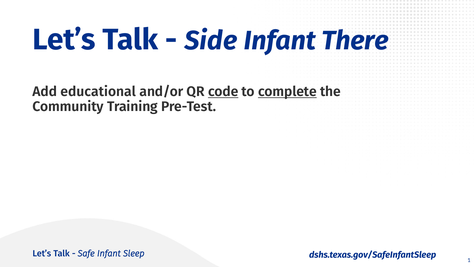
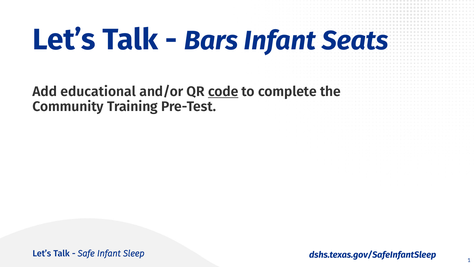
Side: Side -> Bars
There: There -> Seats
complete underline: present -> none
